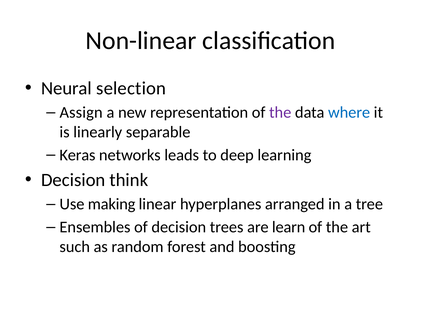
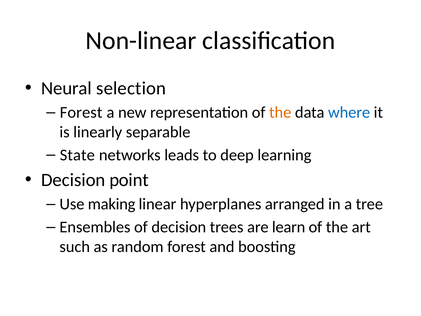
Assign at (81, 112): Assign -> Forest
the at (280, 112) colour: purple -> orange
Keras: Keras -> State
think: think -> point
